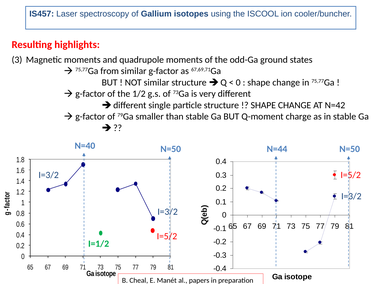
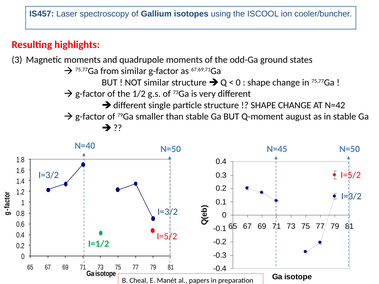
charge: charge -> august
N=44: N=44 -> N=45
